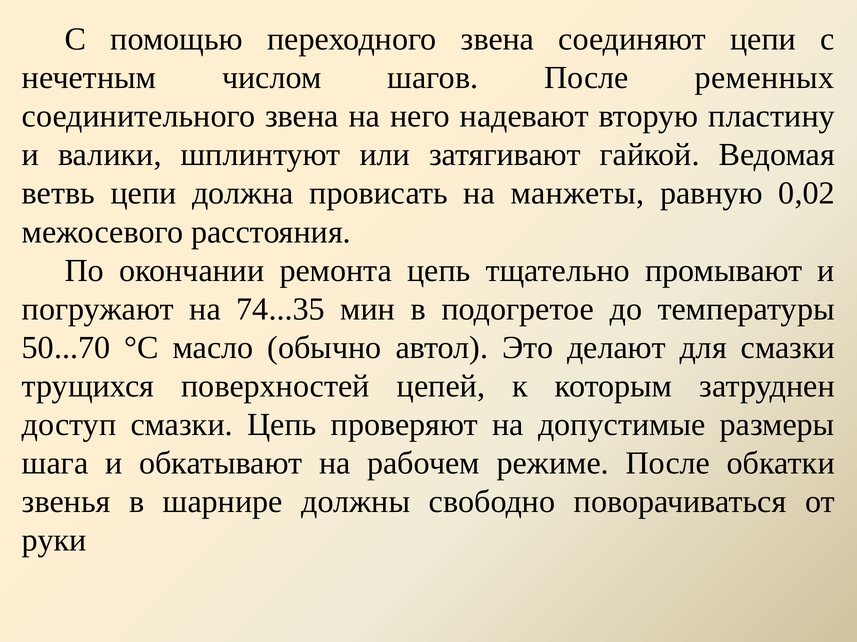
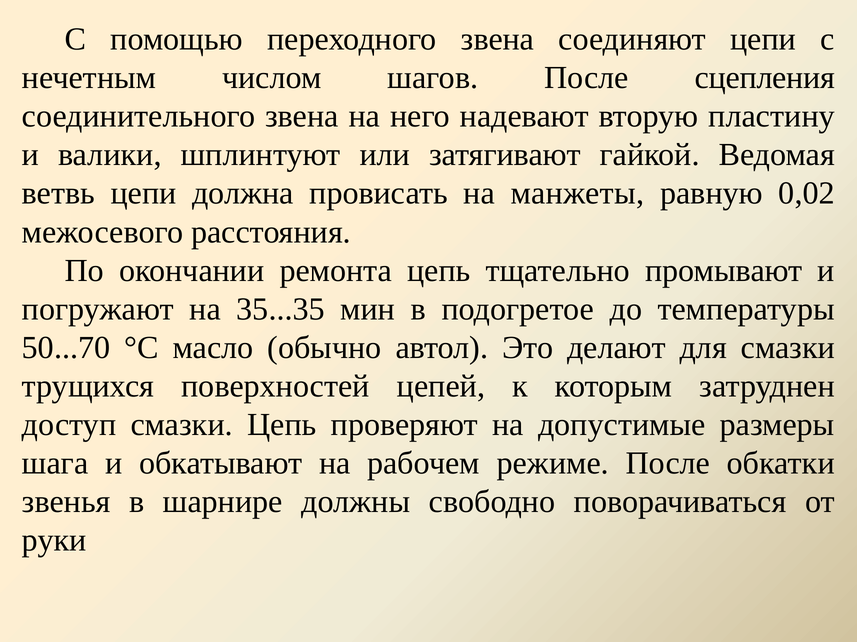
ременных: ременных -> сцепления
74...35: 74...35 -> 35...35
